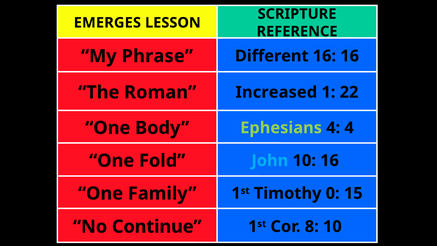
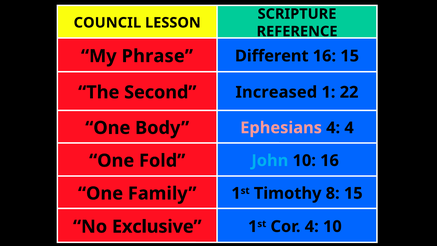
EMERGES: EMERGES -> COUNCIL
16 16: 16 -> 15
Roman: Roman -> Second
Ephesians colour: light green -> pink
0: 0 -> 8
Continue: Continue -> Exclusive
Cor 8: 8 -> 4
